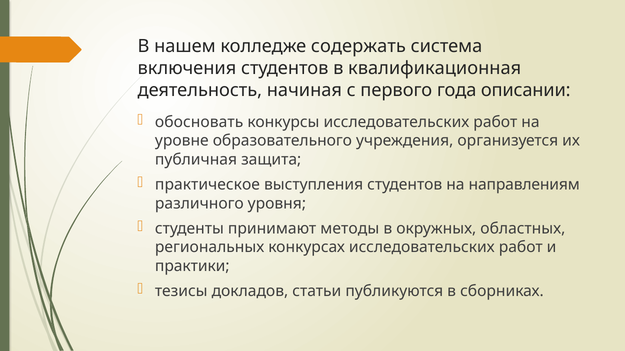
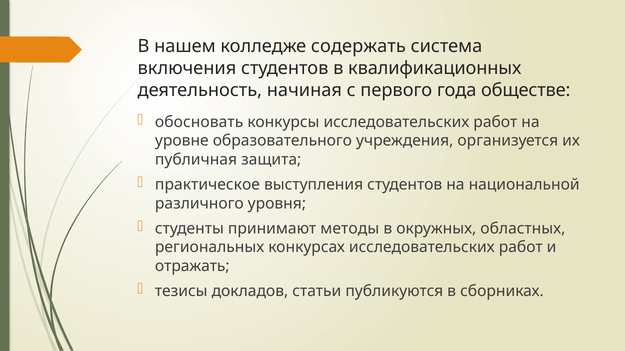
квалификационная: квалификационная -> квалификационных
описании: описании -> обществе
направлениям: направлениям -> национальной
практики: практики -> отражать
